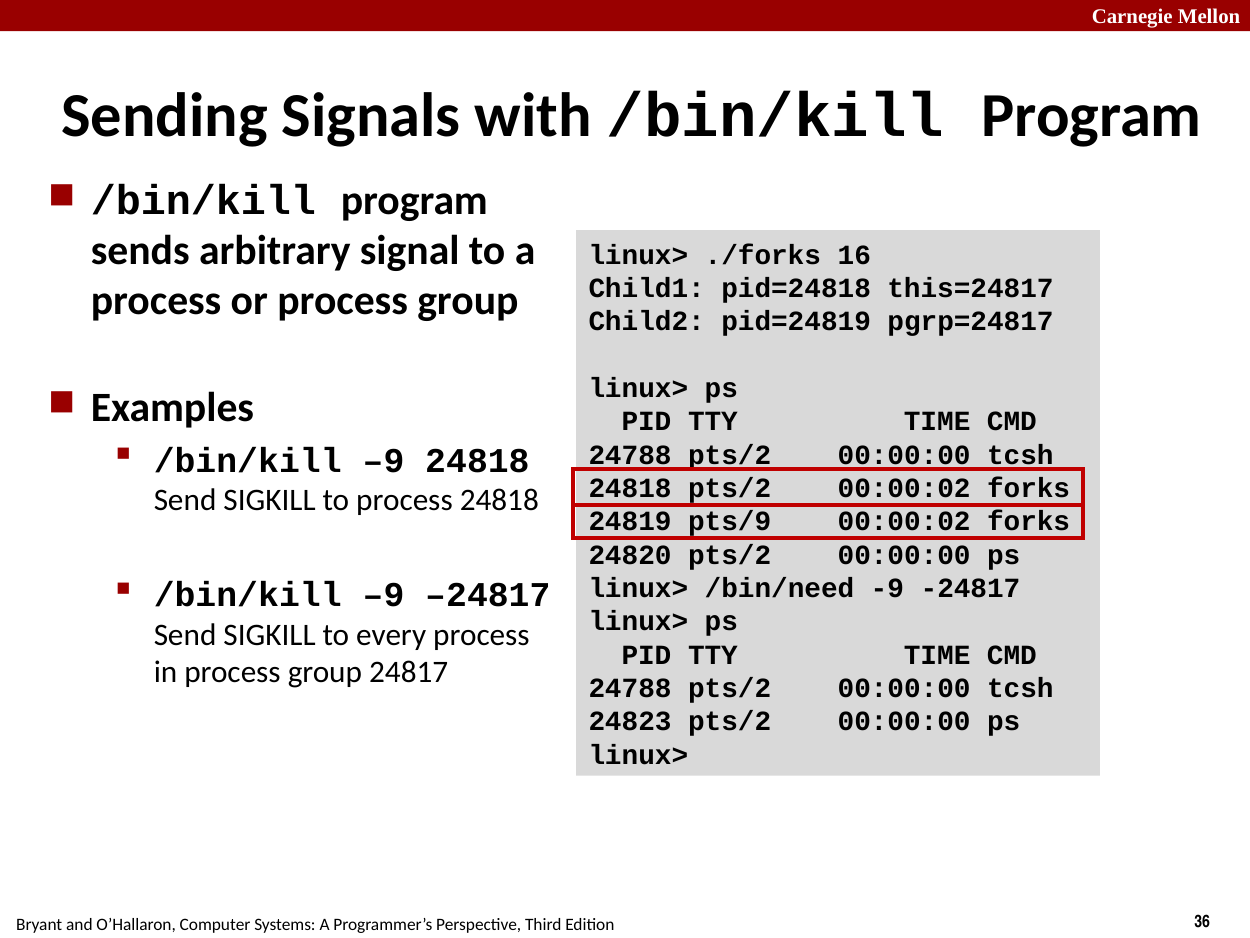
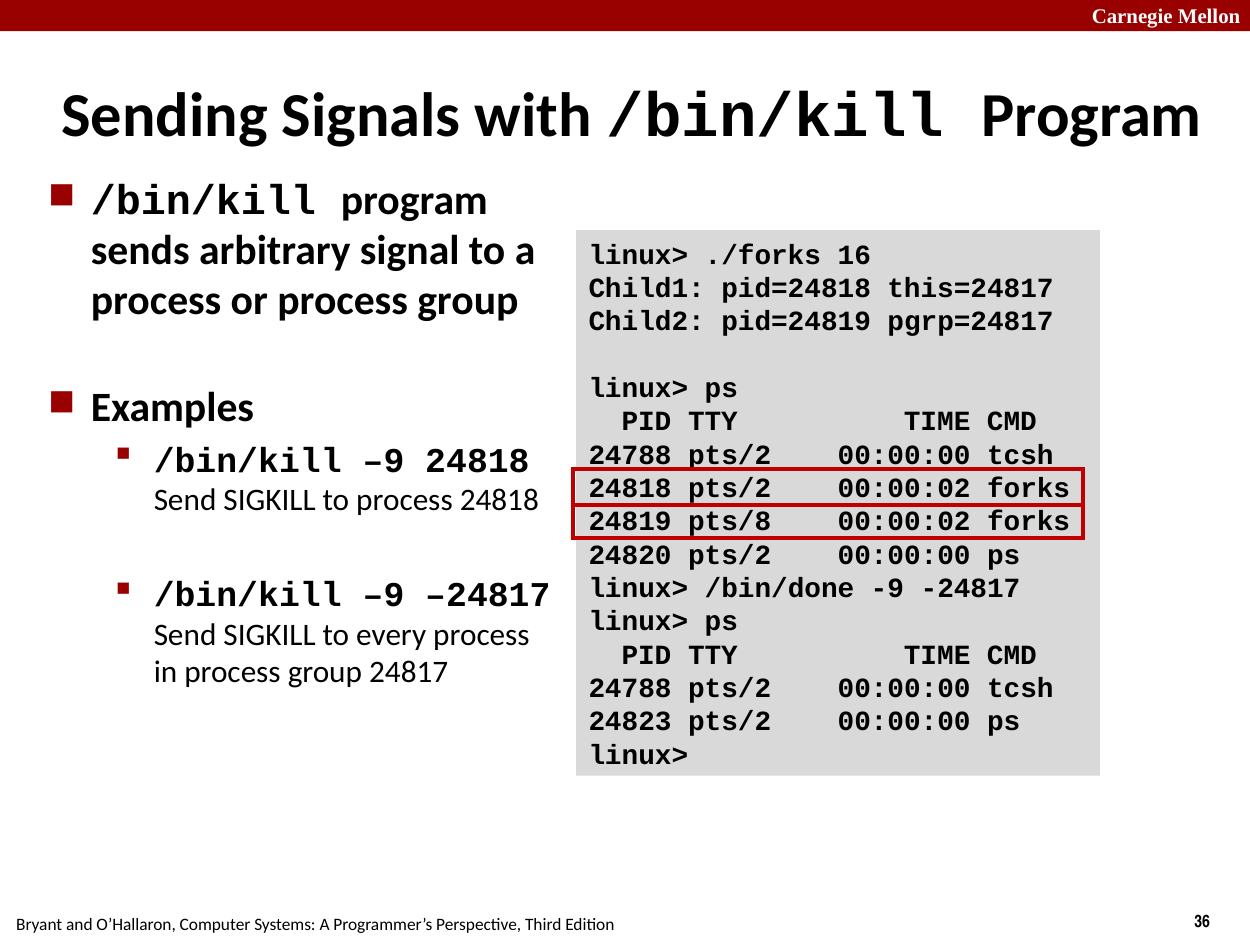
pts/9: pts/9 -> pts/8
/bin/need: /bin/need -> /bin/done
